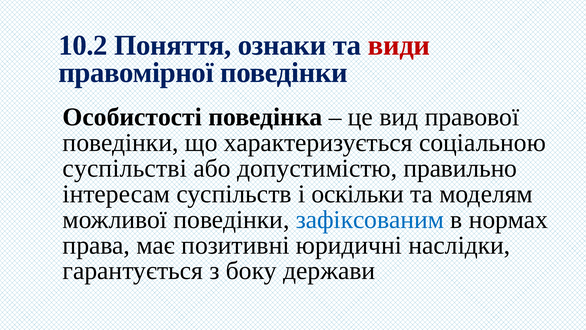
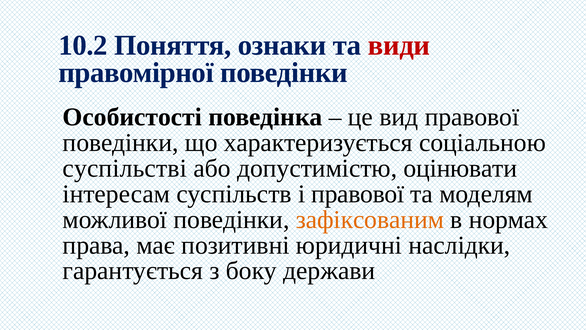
правильно: правильно -> оцінювати
і оскільки: оскільки -> правової
зафіксованим colour: blue -> orange
